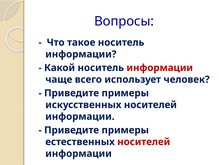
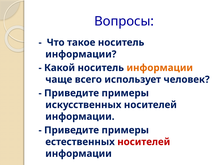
информации at (160, 67) colour: red -> orange
